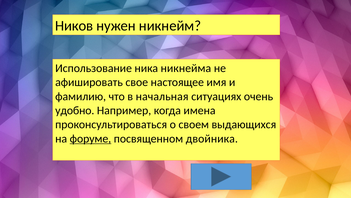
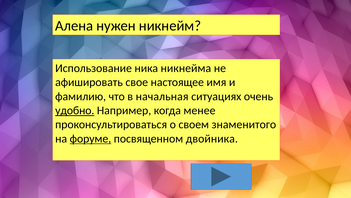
Ников: Ников -> Алена
удобно underline: none -> present
имена: имена -> менее
выдающихся: выдающихся -> знаменитого
